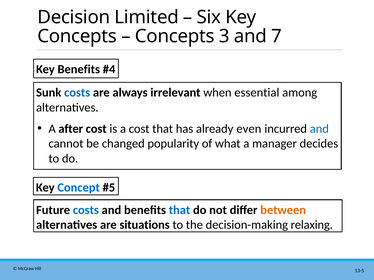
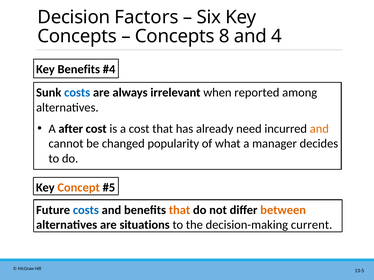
Limited: Limited -> Factors
3: 3 -> 8
7: 7 -> 4
essential: essential -> reported
even: even -> need
and at (319, 129) colour: blue -> orange
Concept colour: blue -> orange
that at (180, 210) colour: blue -> orange
relaxing: relaxing -> current
